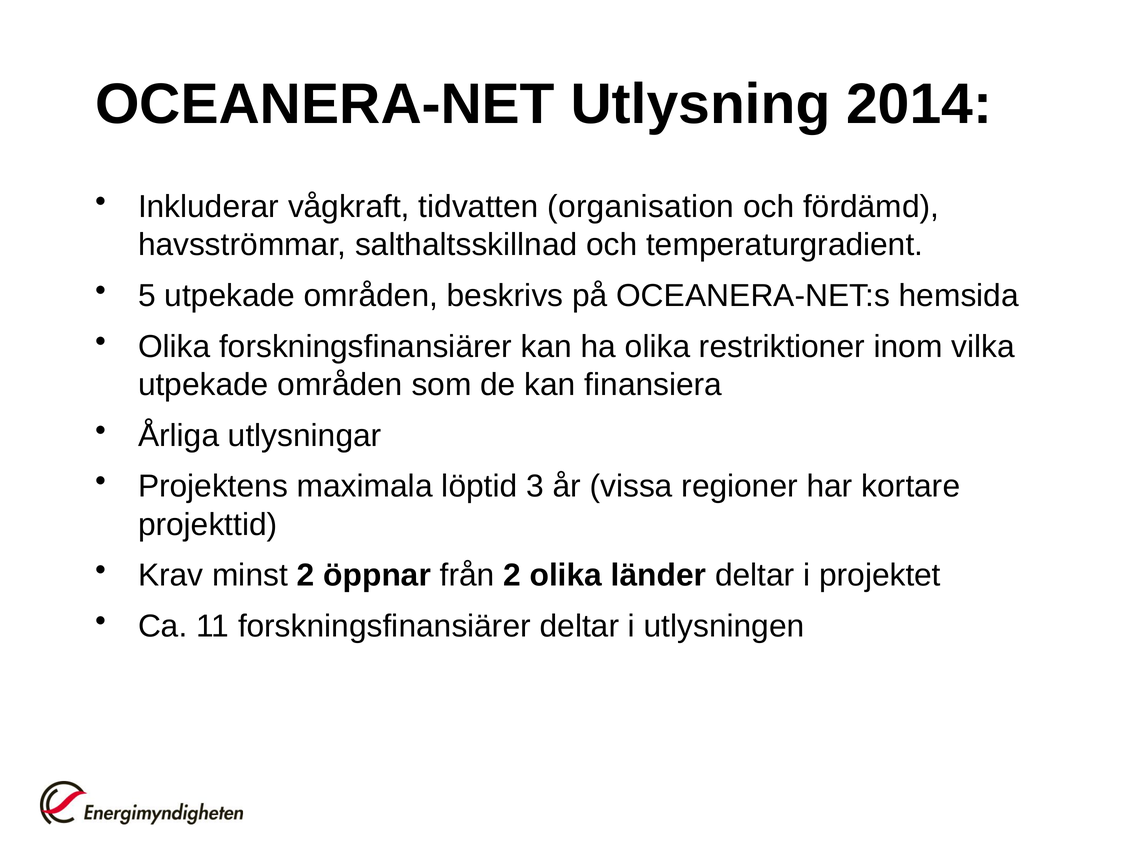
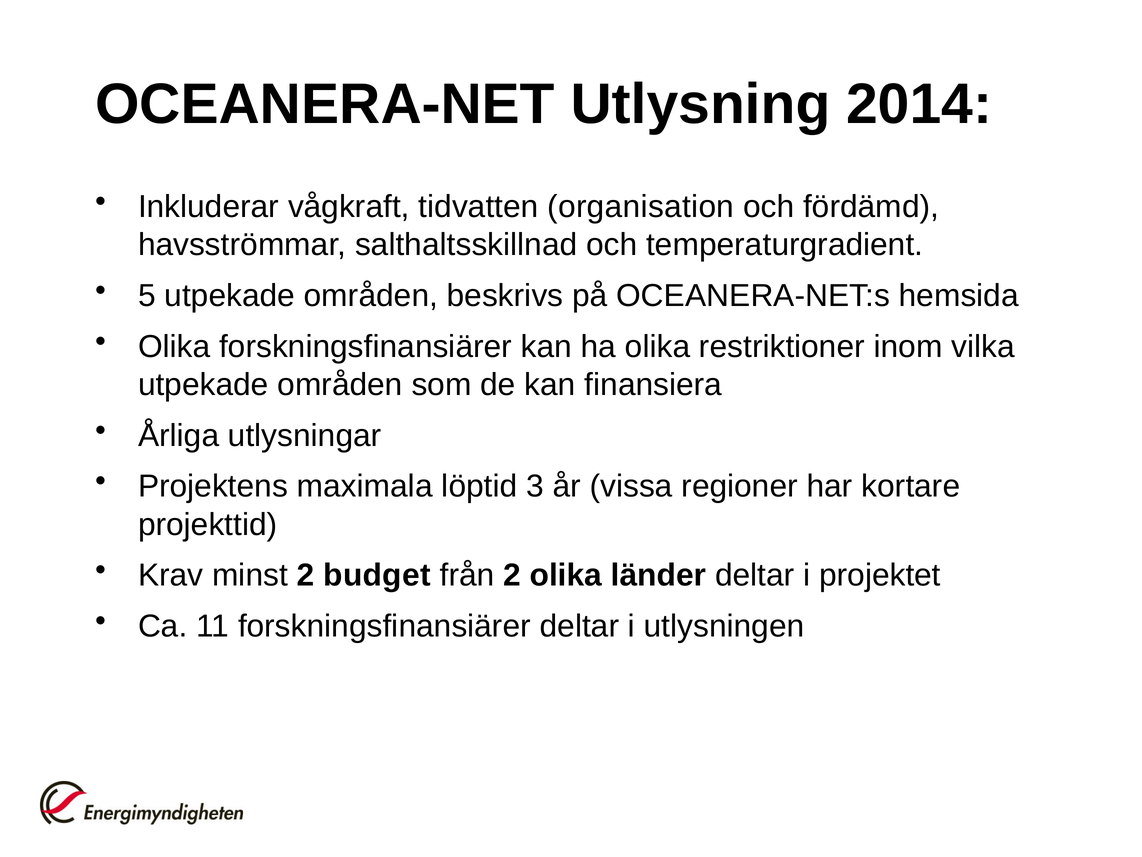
öppnar: öppnar -> budget
